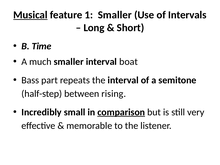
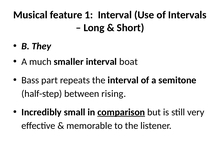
Musical underline: present -> none
1 Smaller: Smaller -> Interval
Time: Time -> They
